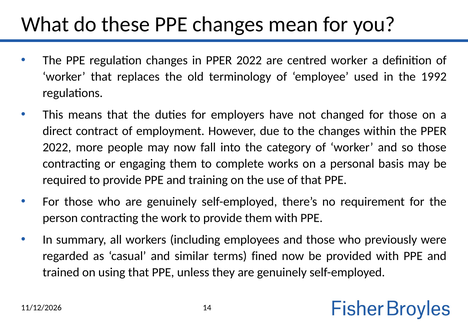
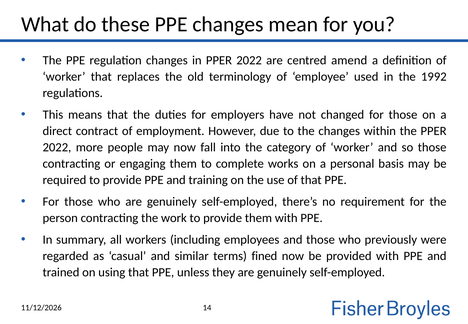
centred worker: worker -> amend
